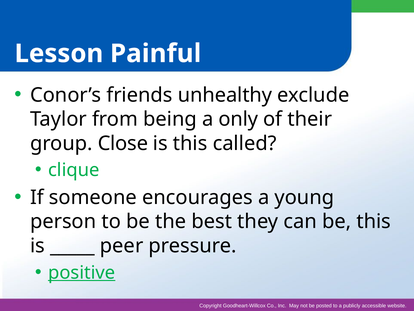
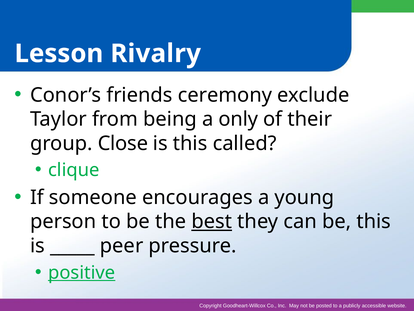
Painful: Painful -> Rivalry
unhealthy: unhealthy -> ceremony
best underline: none -> present
